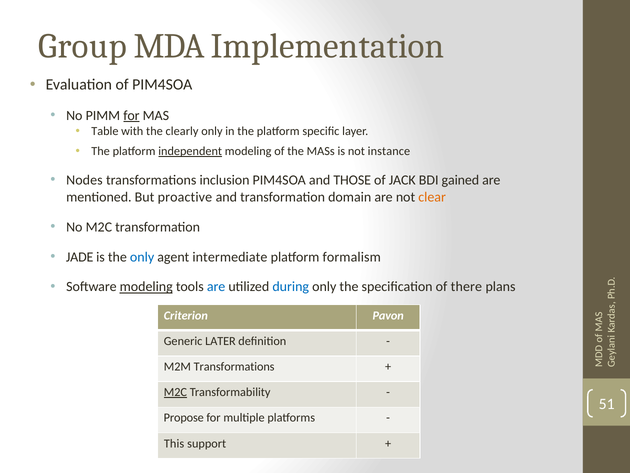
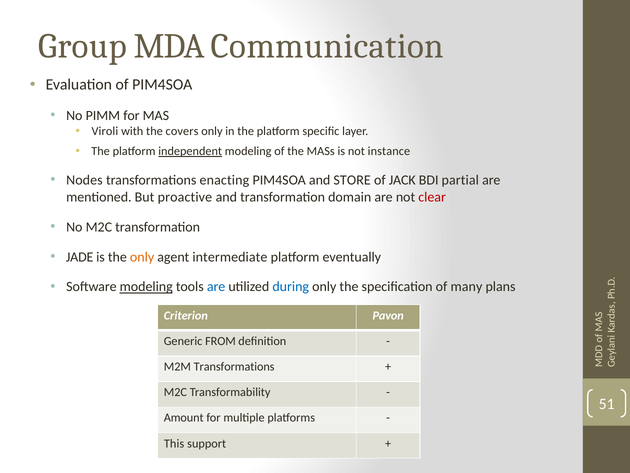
Implementation: Implementation -> Communication
for at (131, 115) underline: present -> none
Table: Table -> Viroli
clearly: clearly -> covers
inclusion: inclusion -> enacting
THOSE: THOSE -> STORE
gained: gained -> partial
clear colour: orange -> red
only at (142, 257) colour: blue -> orange
formalism: formalism -> eventually
there: there -> many
LATER: LATER -> FROM
M2C at (175, 392) underline: present -> none
Propose: Propose -> Amount
